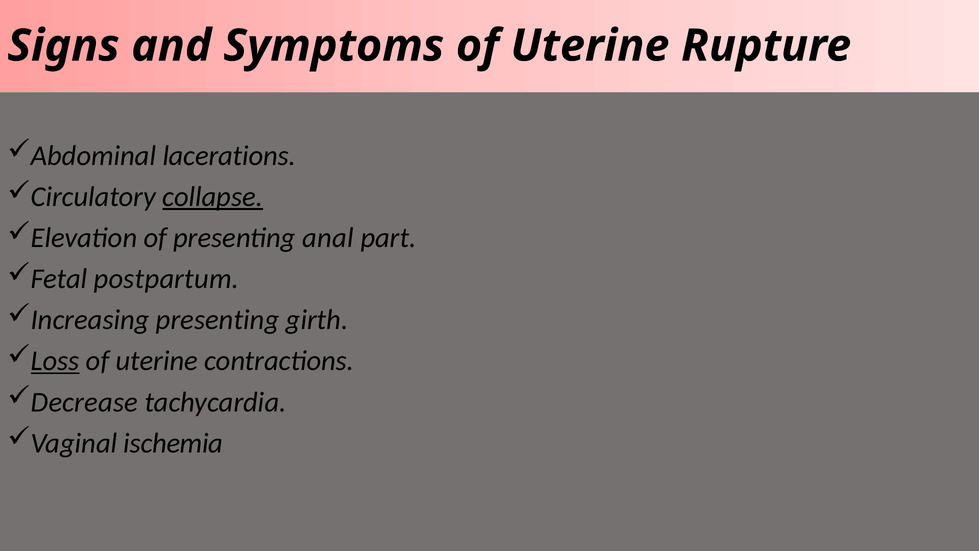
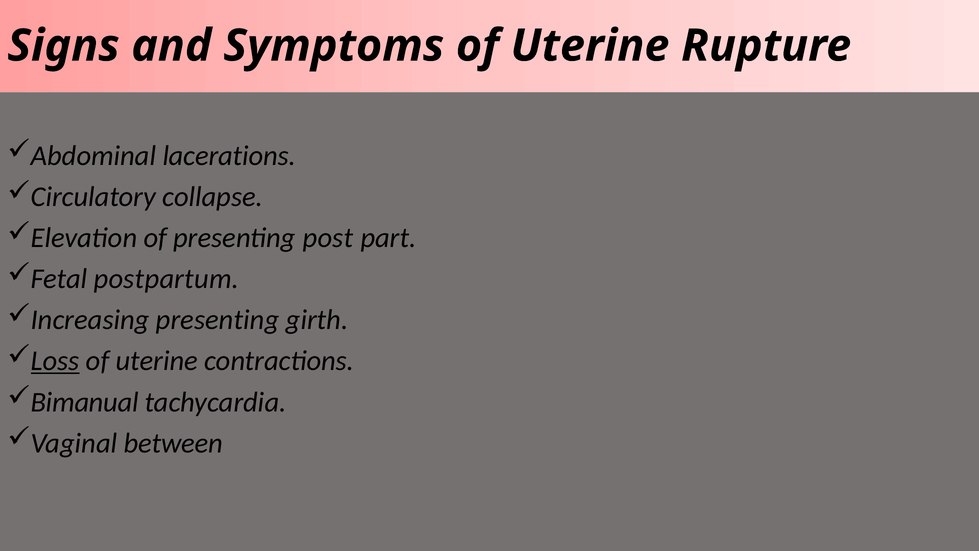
collapse underline: present -> none
anal: anal -> post
Decrease: Decrease -> Bimanual
ischemia: ischemia -> between
